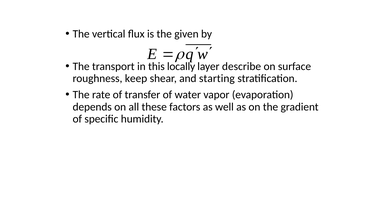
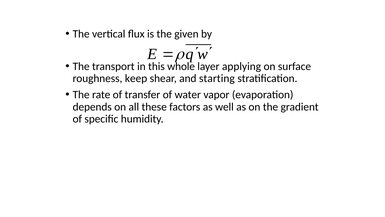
locally: locally -> whole
describe: describe -> applying
